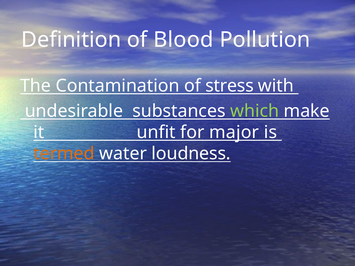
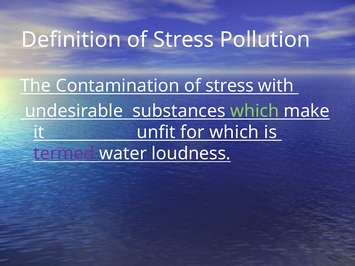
Definition of Blood: Blood -> Stress
for major: major -> which
termed colour: orange -> purple
